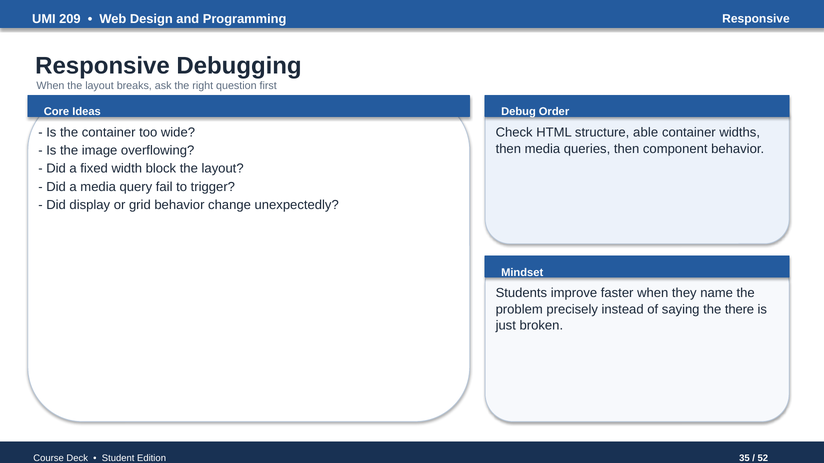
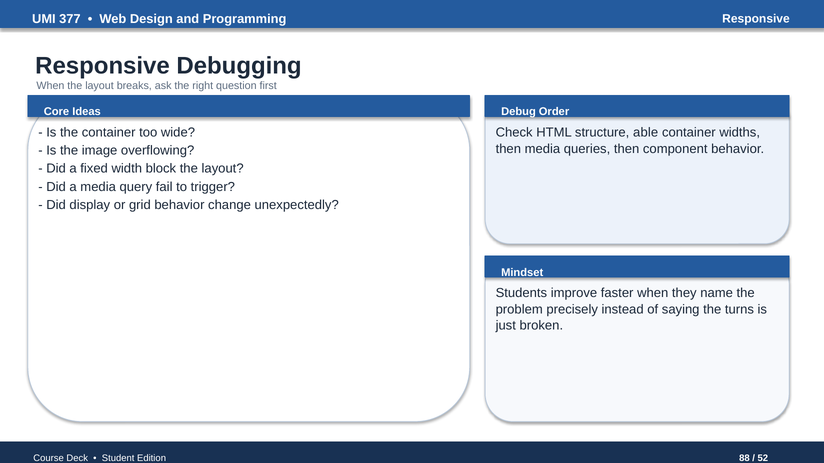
209: 209 -> 377
there: there -> turns
35: 35 -> 88
